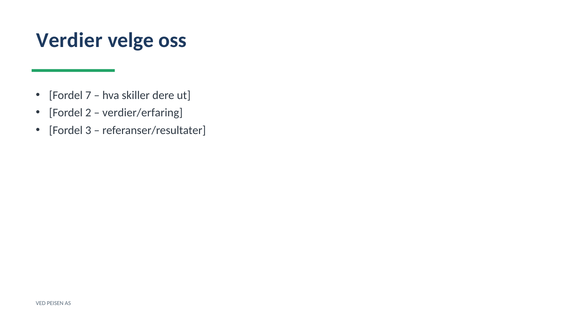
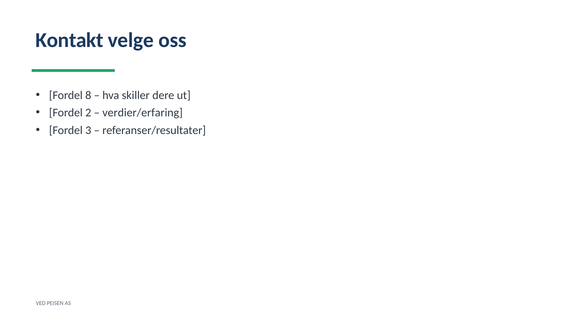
Verdier: Verdier -> Kontakt
7: 7 -> 8
